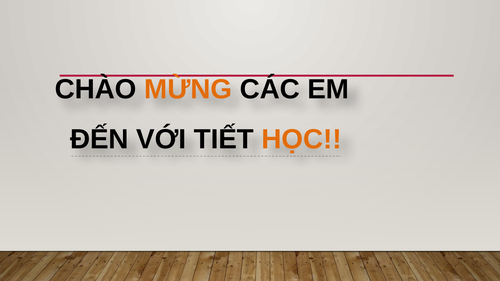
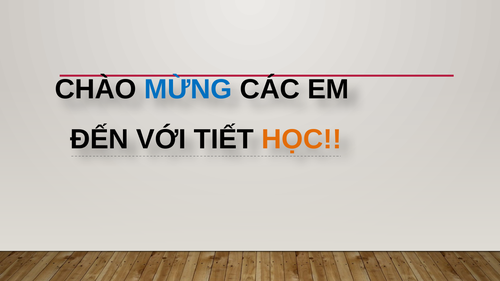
MỪNG colour: orange -> blue
